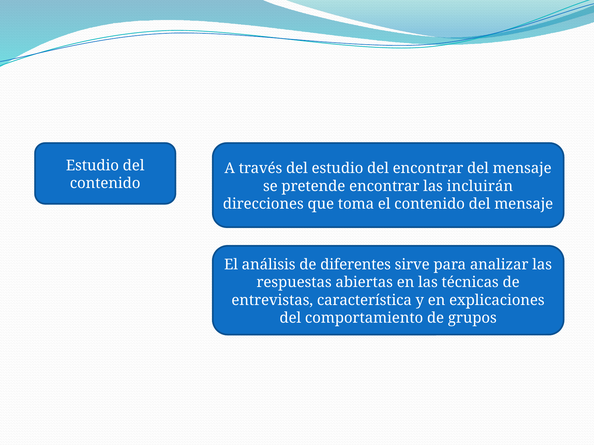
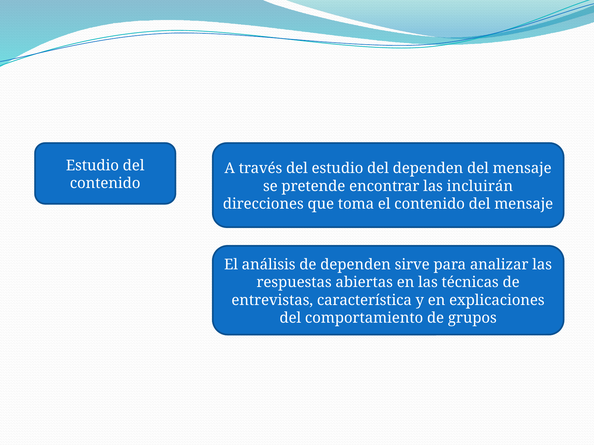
del encontrar: encontrar -> dependen
de diferentes: diferentes -> dependen
